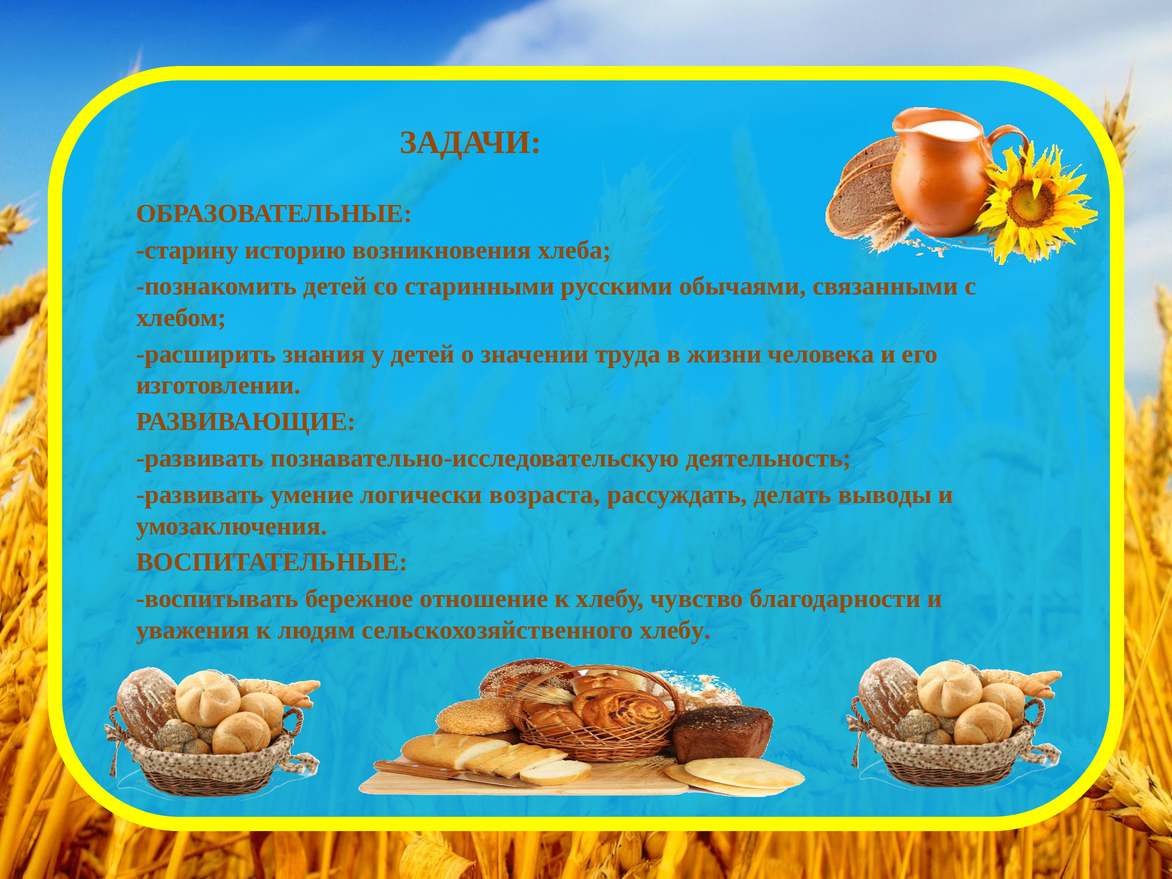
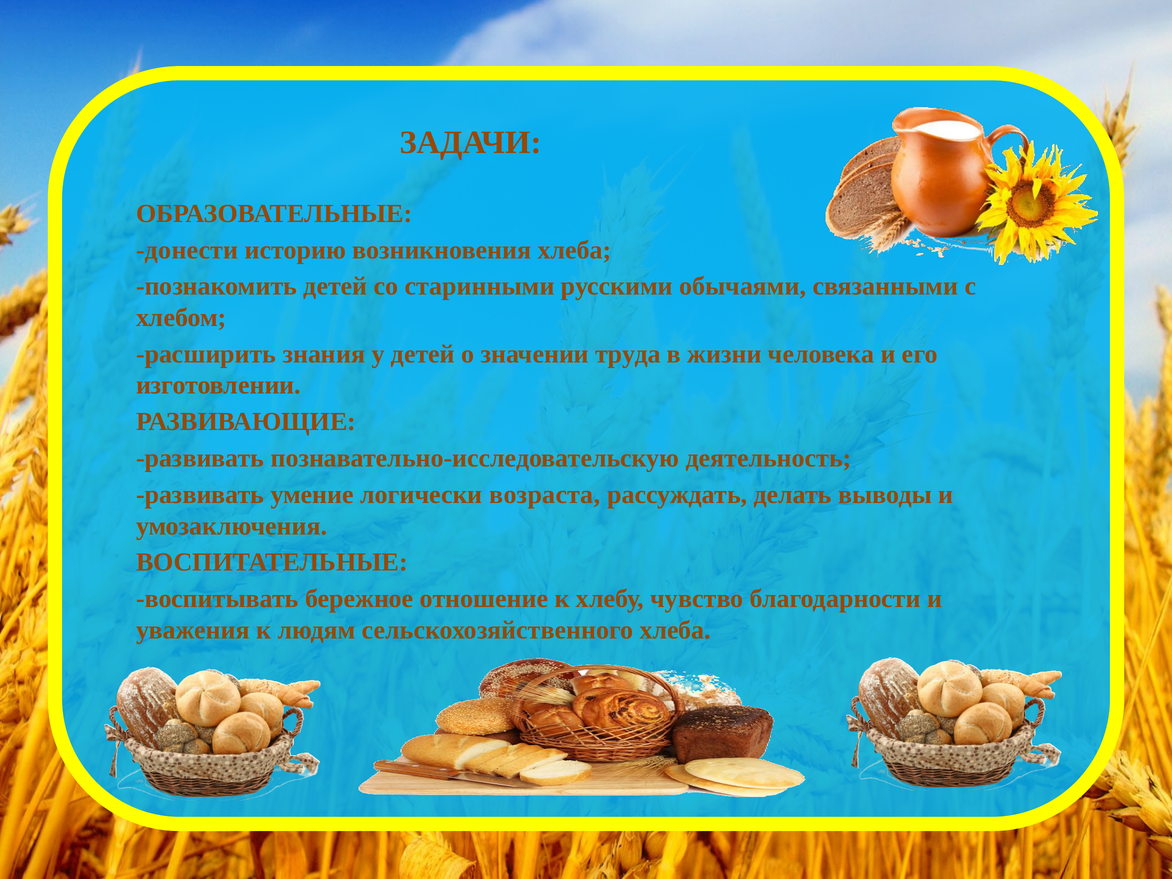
старину: старину -> донести
сельскохозяйственного хлебу: хлебу -> хлеба
